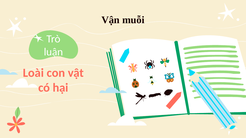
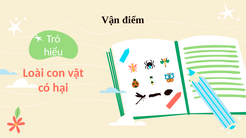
muỗi: muỗi -> điểm
luận: luận -> hiểu
